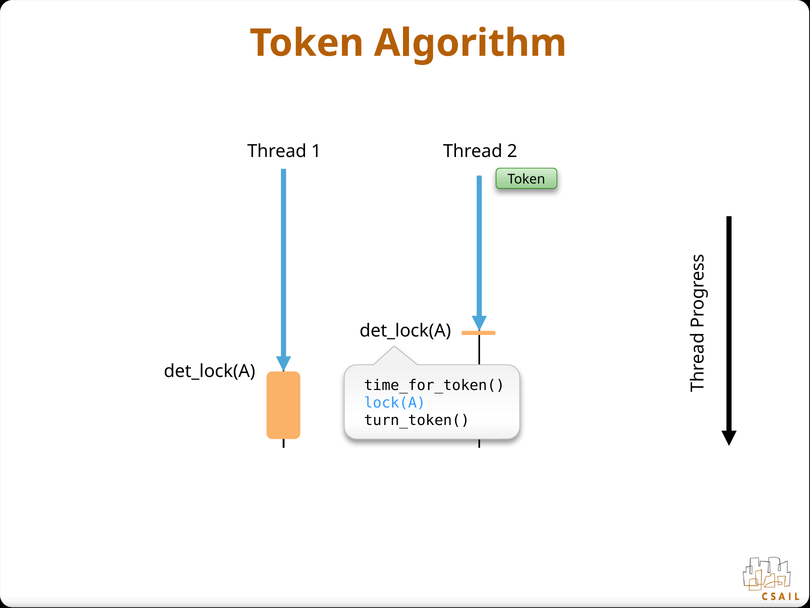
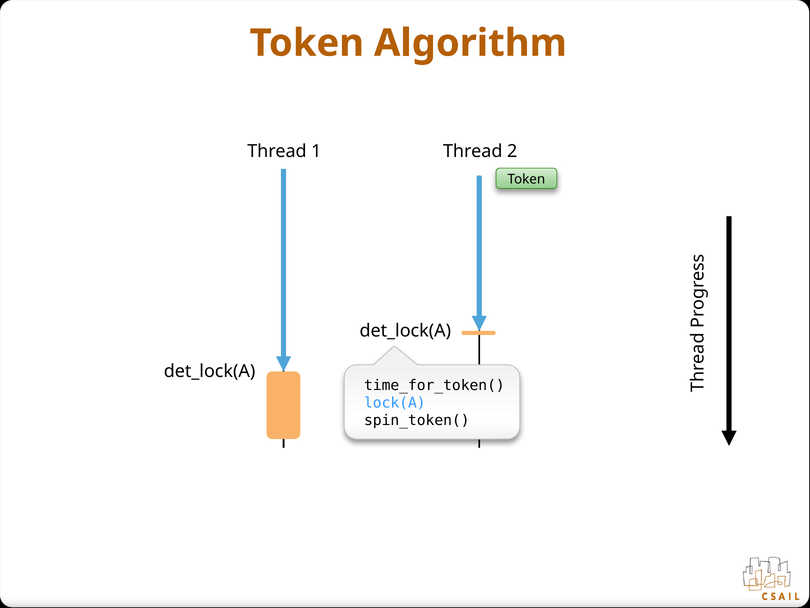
turn_token(: turn_token( -> spin_token(
